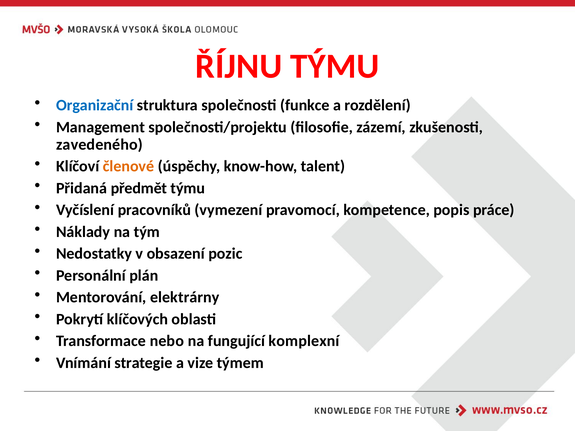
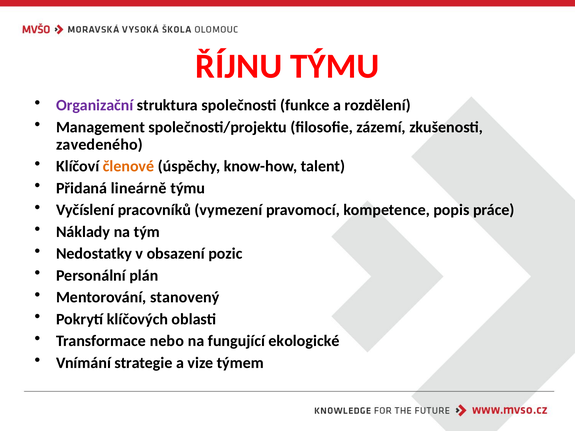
Organizační colour: blue -> purple
předmět: předmět -> lineárně
elektrárny: elektrárny -> stanovený
komplexní: komplexní -> ekologické
